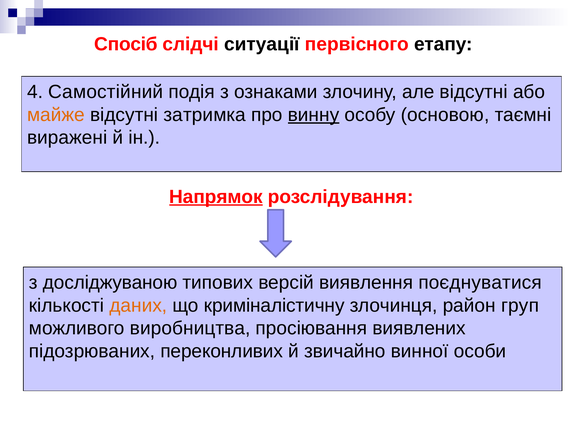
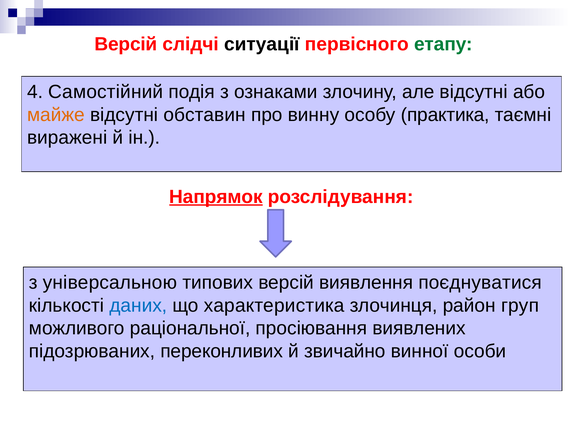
Спосіб at (126, 44): Спосіб -> Версій
етапу colour: black -> green
затримка: затримка -> обставин
винну underline: present -> none
основою: основою -> практика
досліджуваною: досліджуваною -> універсальною
даних colour: orange -> blue
криміналістичну: криміналістичну -> характеристика
виробництва: виробництва -> раціональної
